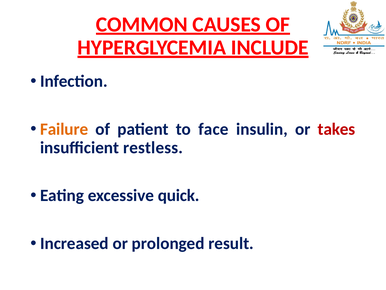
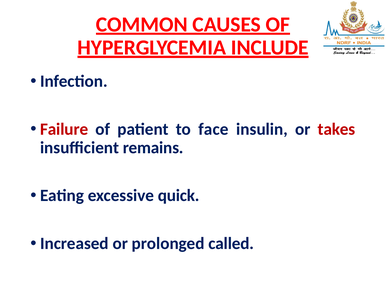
Failure colour: orange -> red
restless: restless -> remains
result: result -> called
